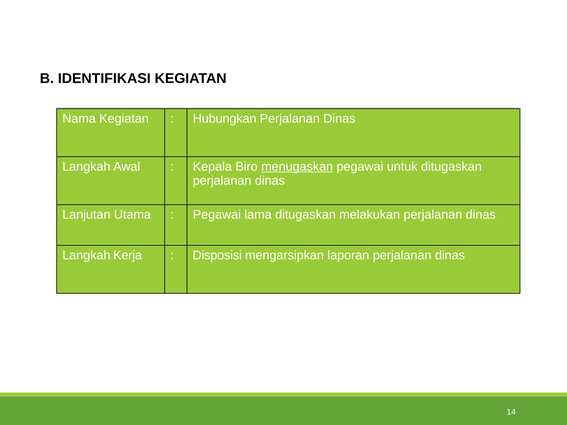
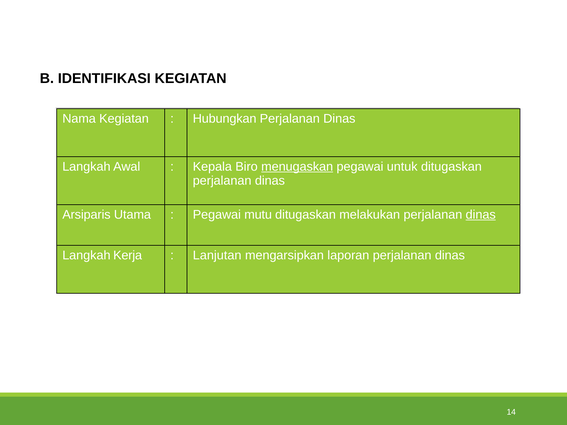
Lanjutan: Lanjutan -> Arsiparis
lama: lama -> mutu
dinas at (481, 215) underline: none -> present
Disposisi: Disposisi -> Lanjutan
